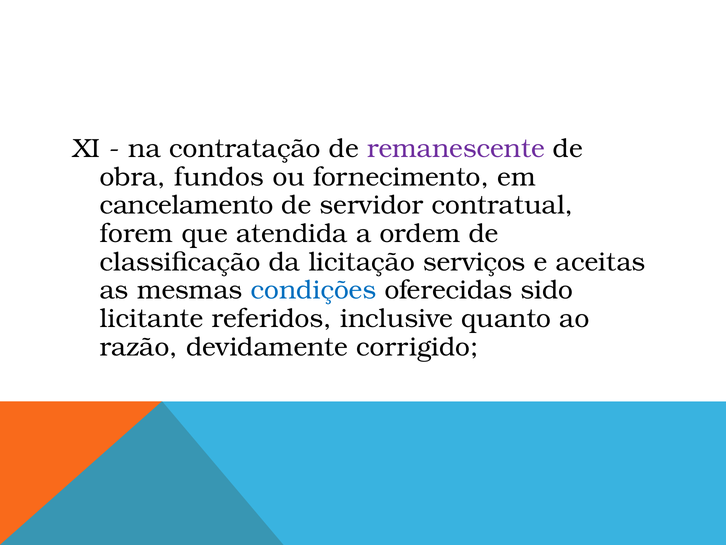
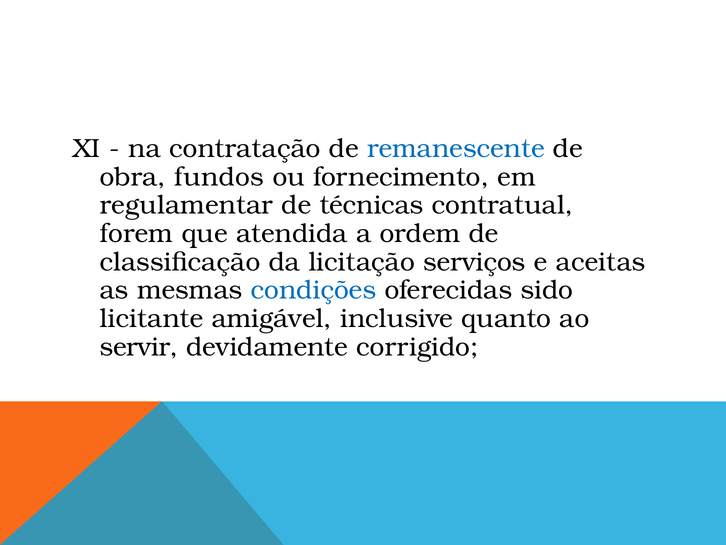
remanescente colour: purple -> blue
cancelamento: cancelamento -> regulamentar
servidor: servidor -> técnicas
referidos: referidos -> amigável
razão: razão -> servir
